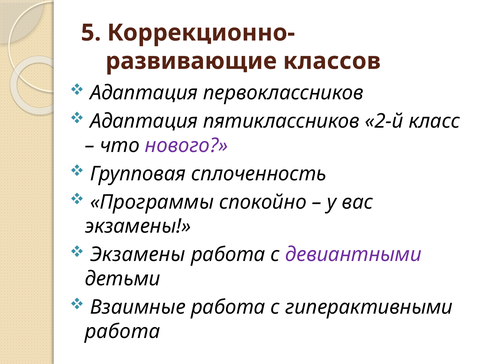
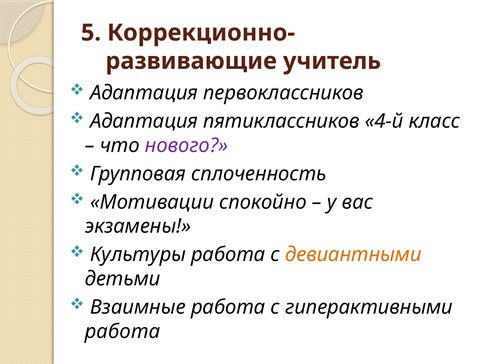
классов: классов -> учитель
2-й: 2-й -> 4-й
Программы: Программы -> Мотивации
Экзамены at (138, 254): Экзамены -> Культуры
девиантными colour: purple -> orange
